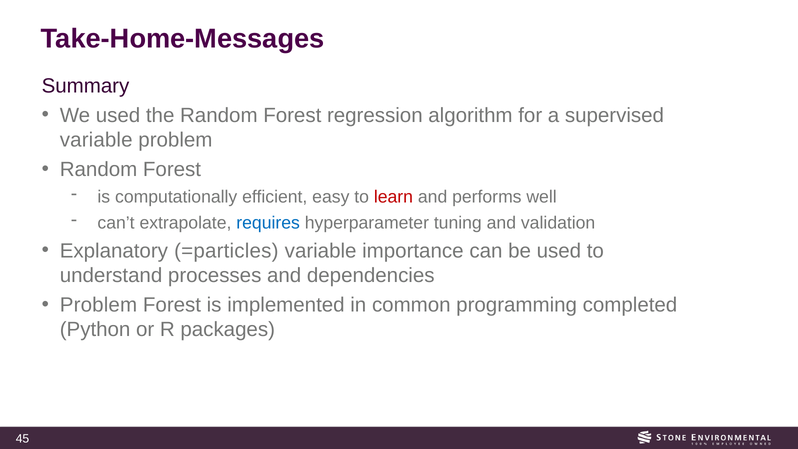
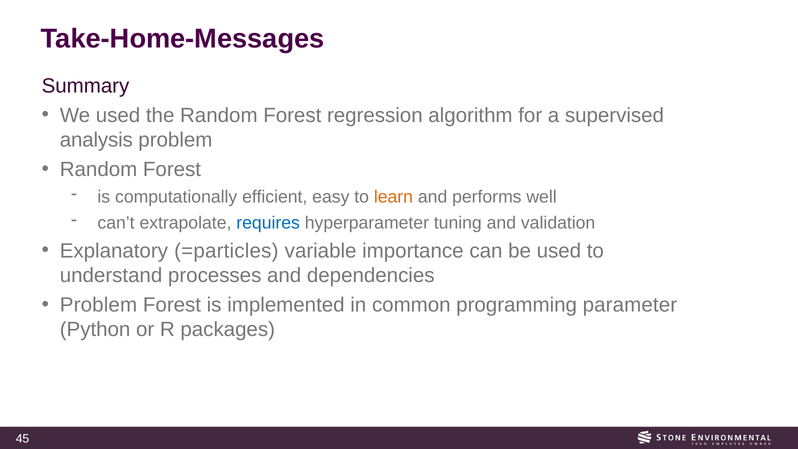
variable at (96, 140): variable -> analysis
learn colour: red -> orange
completed: completed -> parameter
